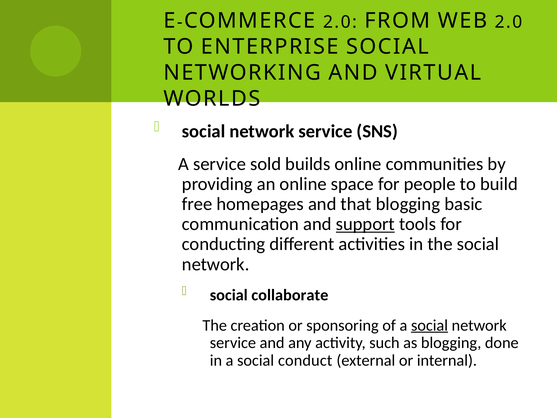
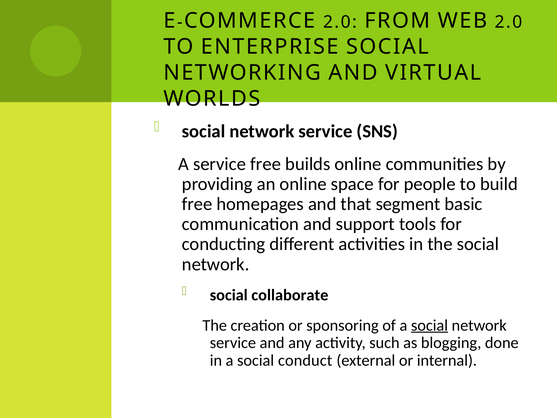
service sold: sold -> free
that blogging: blogging -> segment
support underline: present -> none
